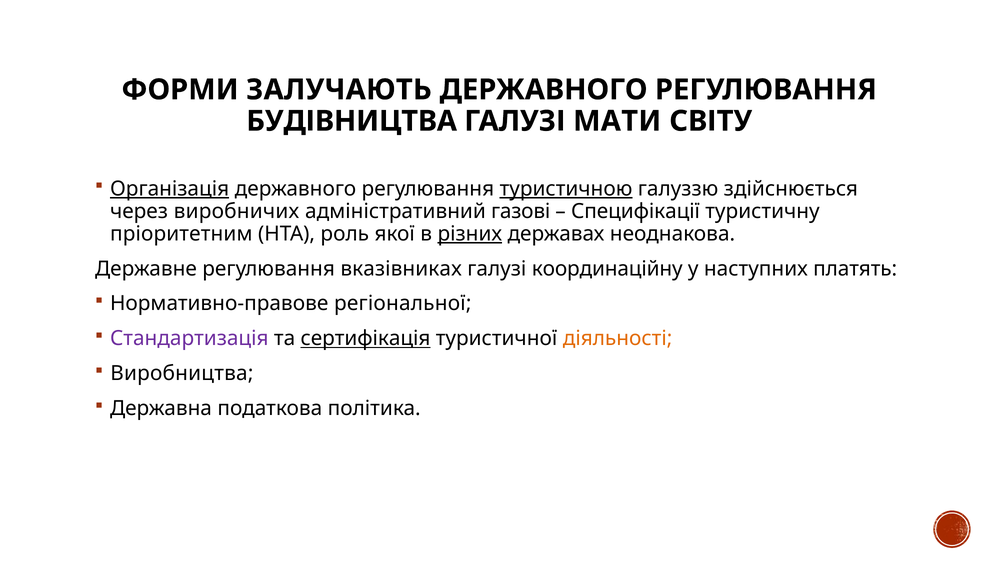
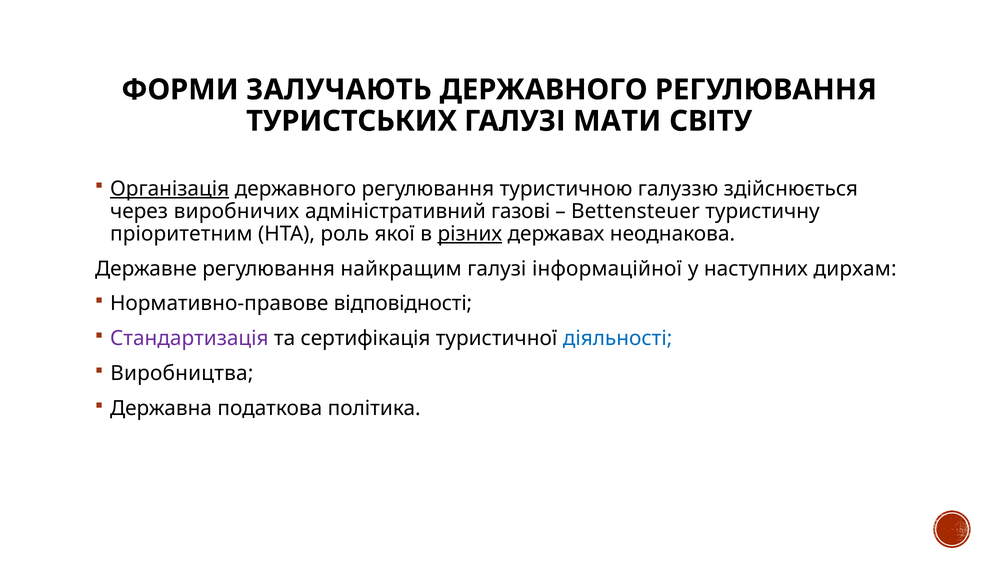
БУДІВНИЦТВА: БУДІВНИЦТВА -> ТУРИСТСЬКИХ
туристичною underline: present -> none
Специфікації: Специфікації -> Bettensteuer
вказівниках: вказівниках -> найкращим
координаційну: координаційну -> інформаційної
платять: платять -> дирхам
регіональної: регіональної -> відповідності
сертифікація underline: present -> none
діяльності colour: orange -> blue
